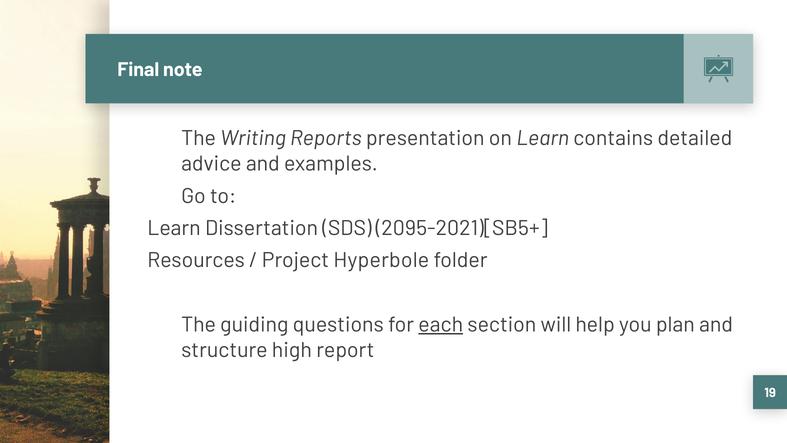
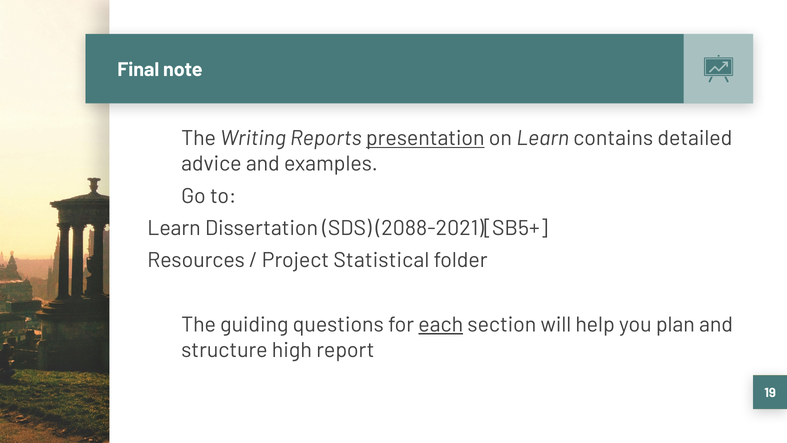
presentation underline: none -> present
2095-2021)[SB5+: 2095-2021)[SB5+ -> 2088-2021)[SB5+
Hyperbole: Hyperbole -> Statistical
